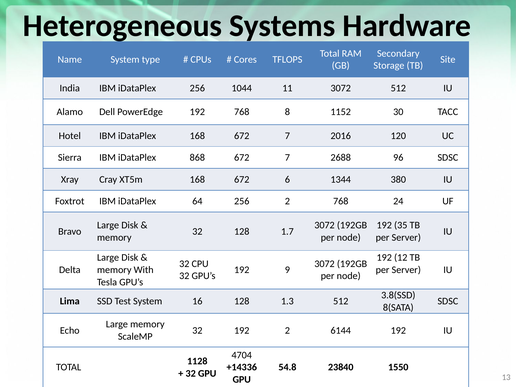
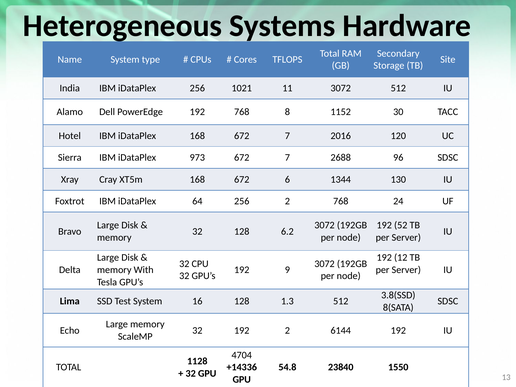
1044: 1044 -> 1021
868: 868 -> 973
380: 380 -> 130
35: 35 -> 52
1.7: 1.7 -> 6.2
